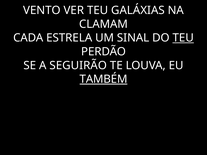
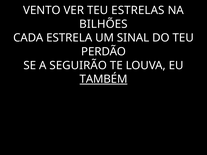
GALÁXIAS: GALÁXIAS -> ESTRELAS
CLAMAM: CLAMAM -> BILHÕES
TEU at (183, 38) underline: present -> none
